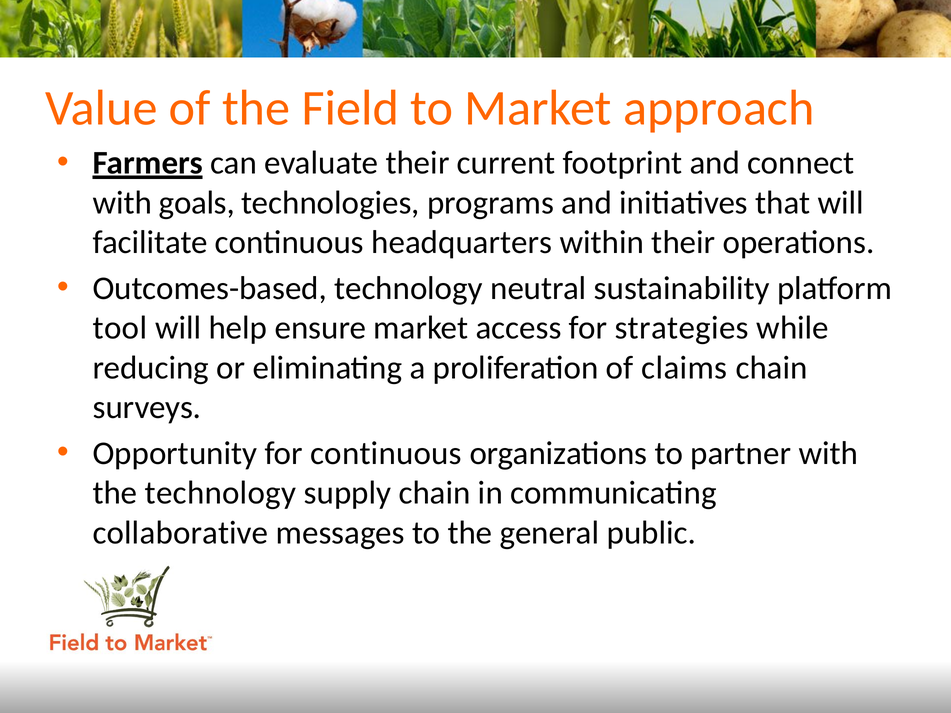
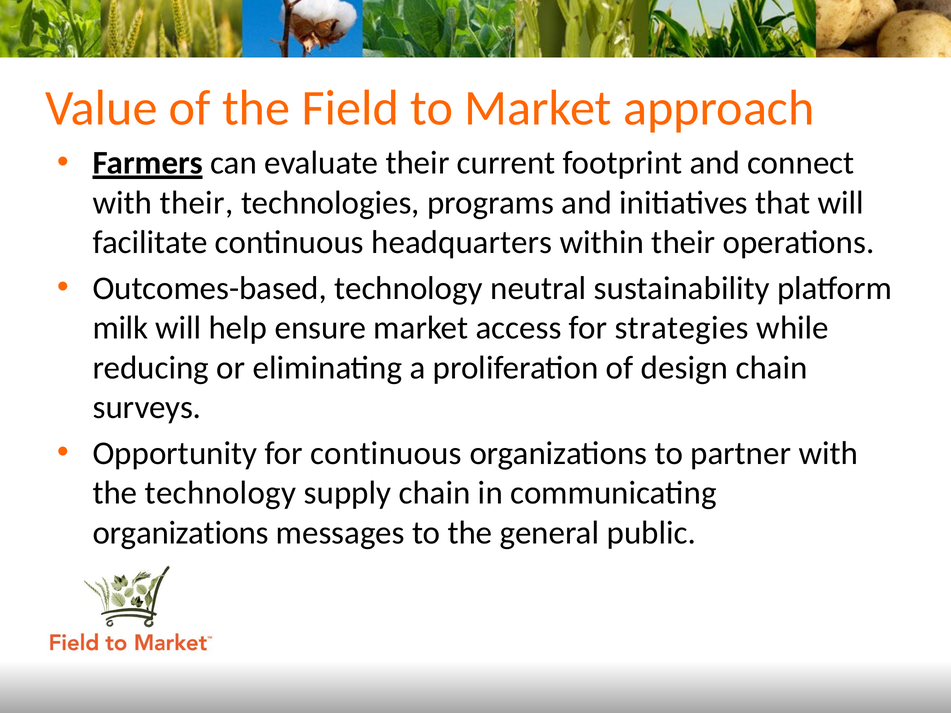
with goals: goals -> their
tool: tool -> milk
claims: claims -> design
collaborative at (181, 533): collaborative -> organizations
